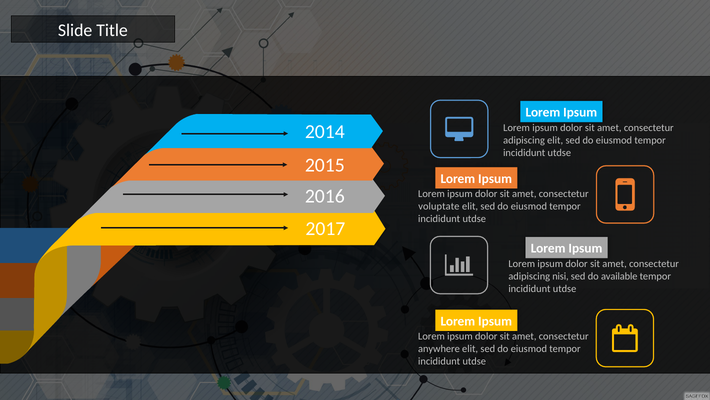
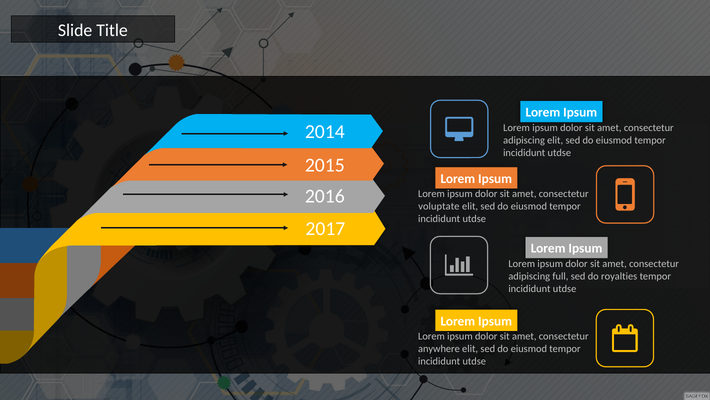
nisi: nisi -> full
available: available -> royalties
